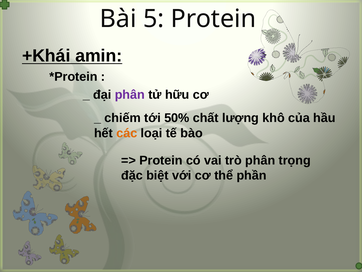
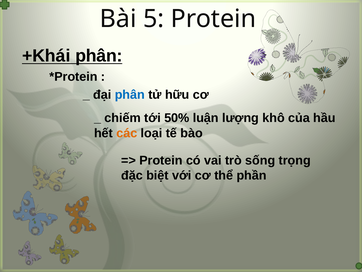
+Khái amin: amin -> phân
phân at (130, 95) colour: purple -> blue
chất: chất -> luận
trò phân: phân -> sống
